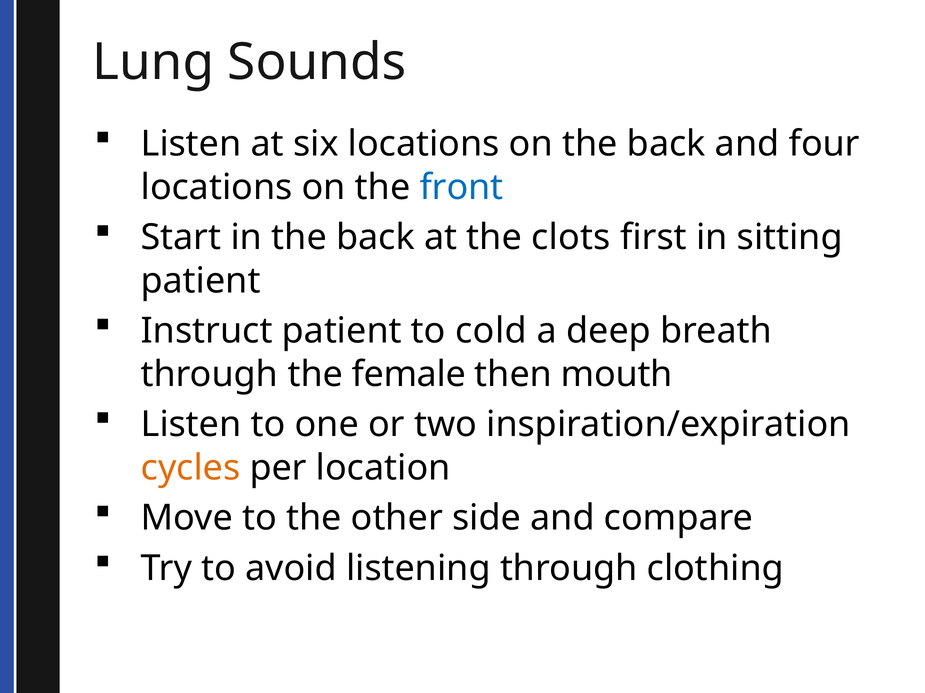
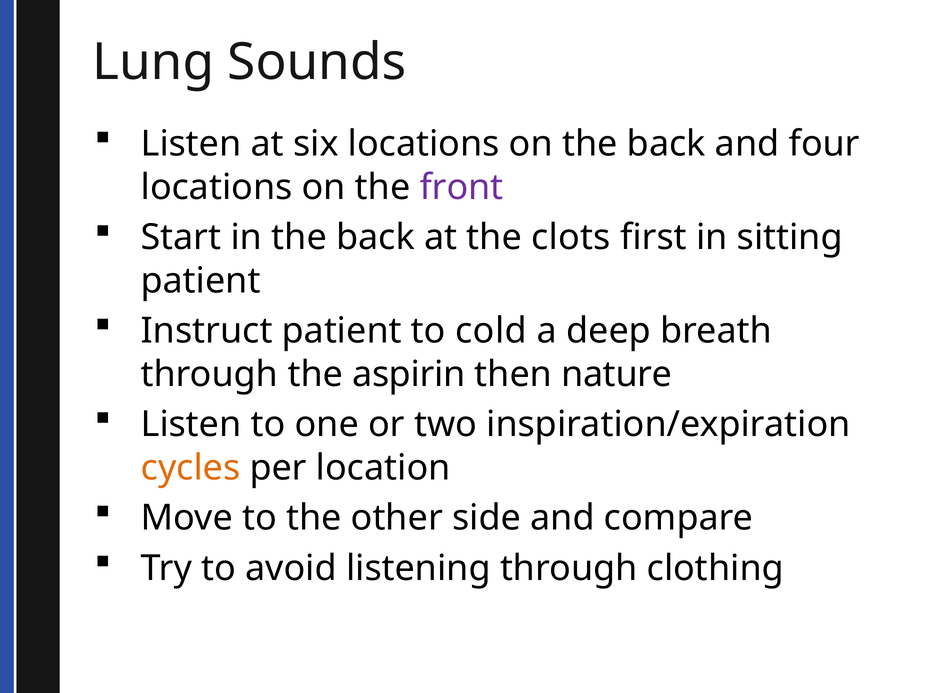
front colour: blue -> purple
female: female -> aspirin
mouth: mouth -> nature
